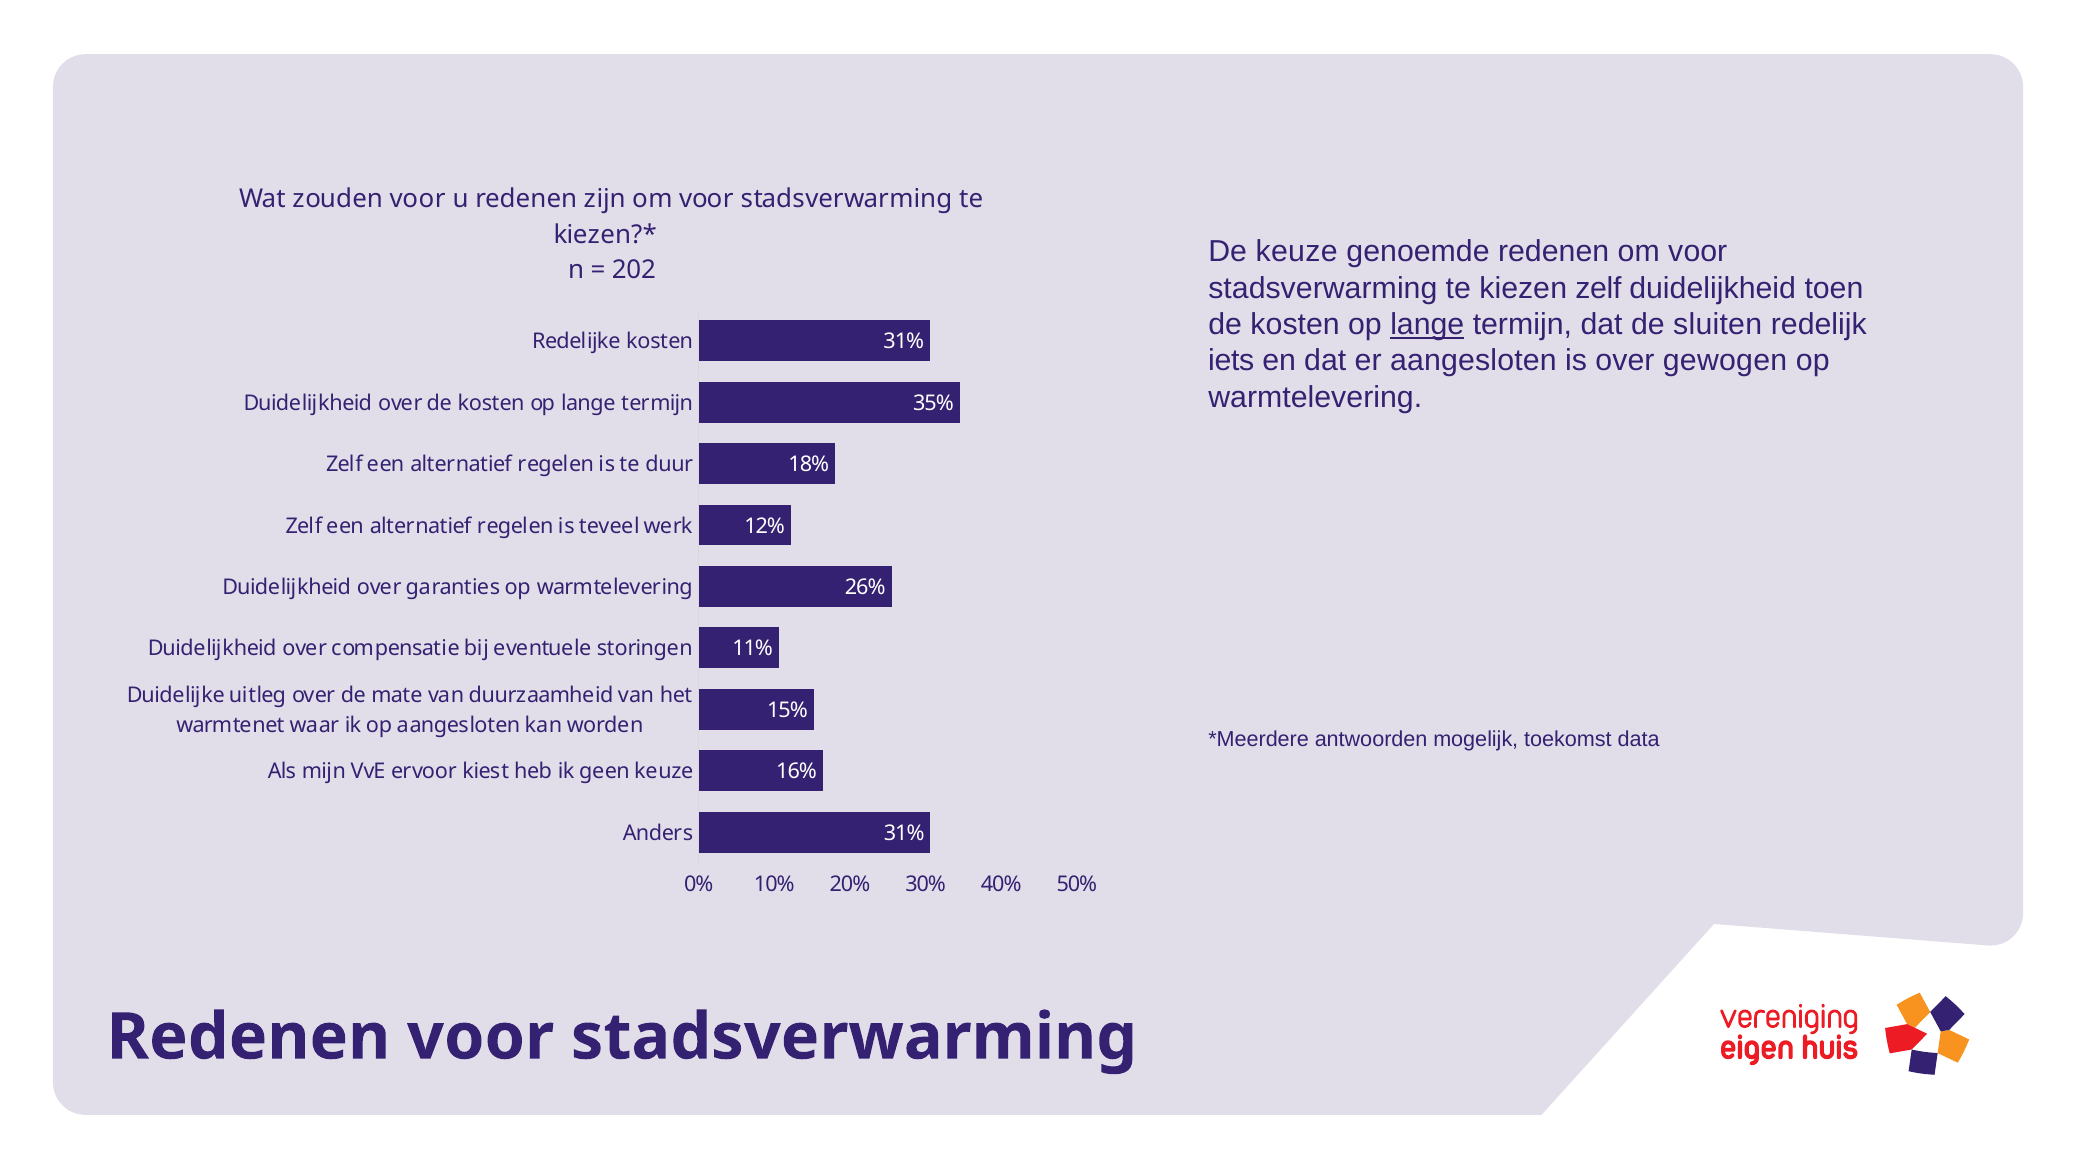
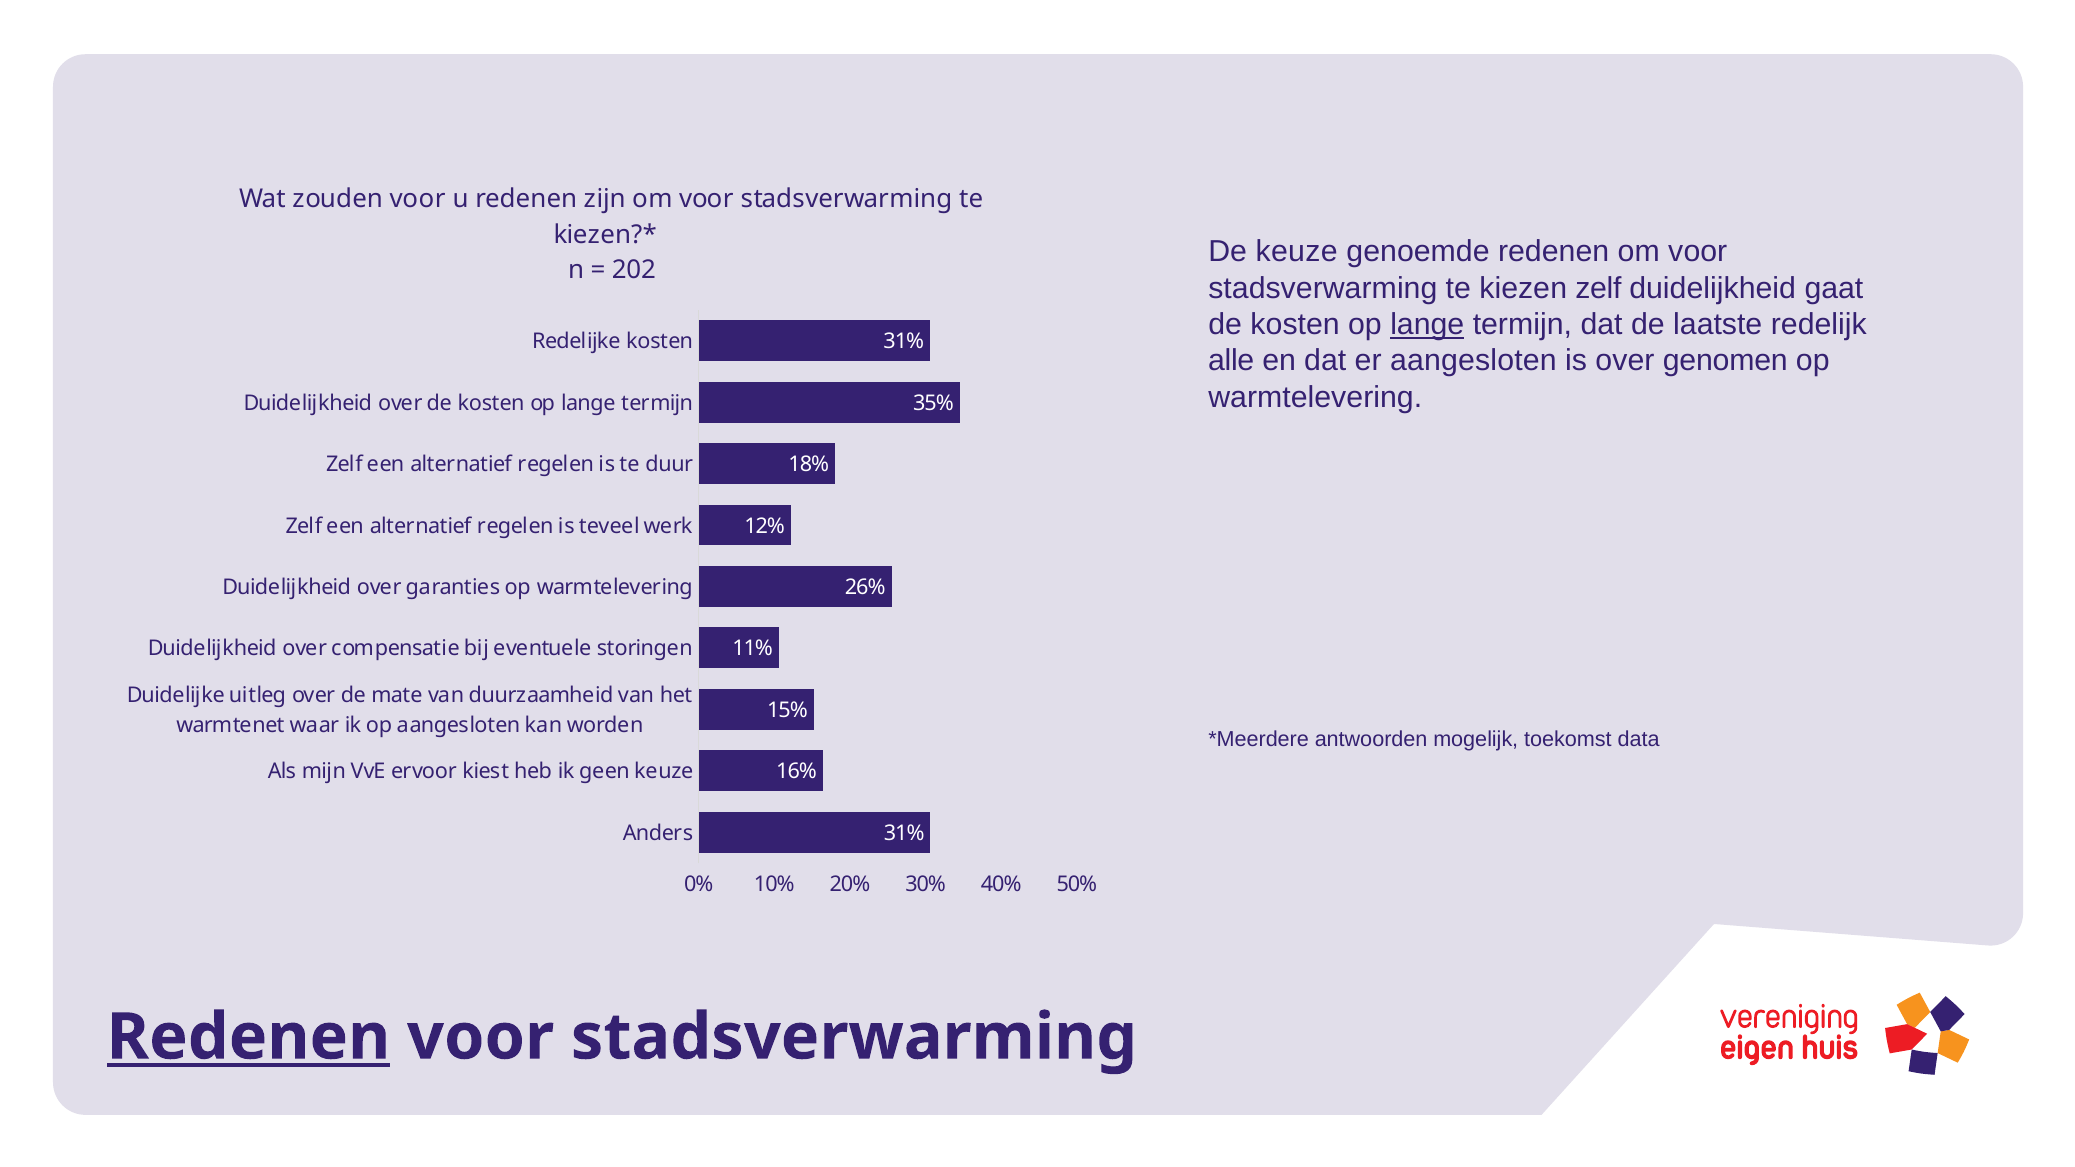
toen: toen -> gaat
sluiten: sluiten -> laatste
iets: iets -> alle
gewogen: gewogen -> genomen
Redenen at (248, 1037) underline: none -> present
